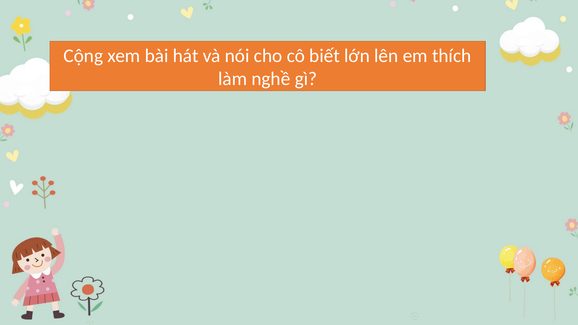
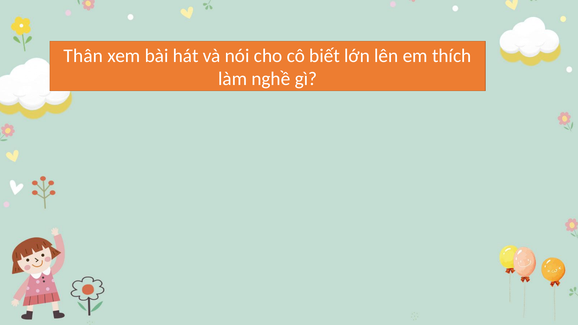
Cộng: Cộng -> Thân
